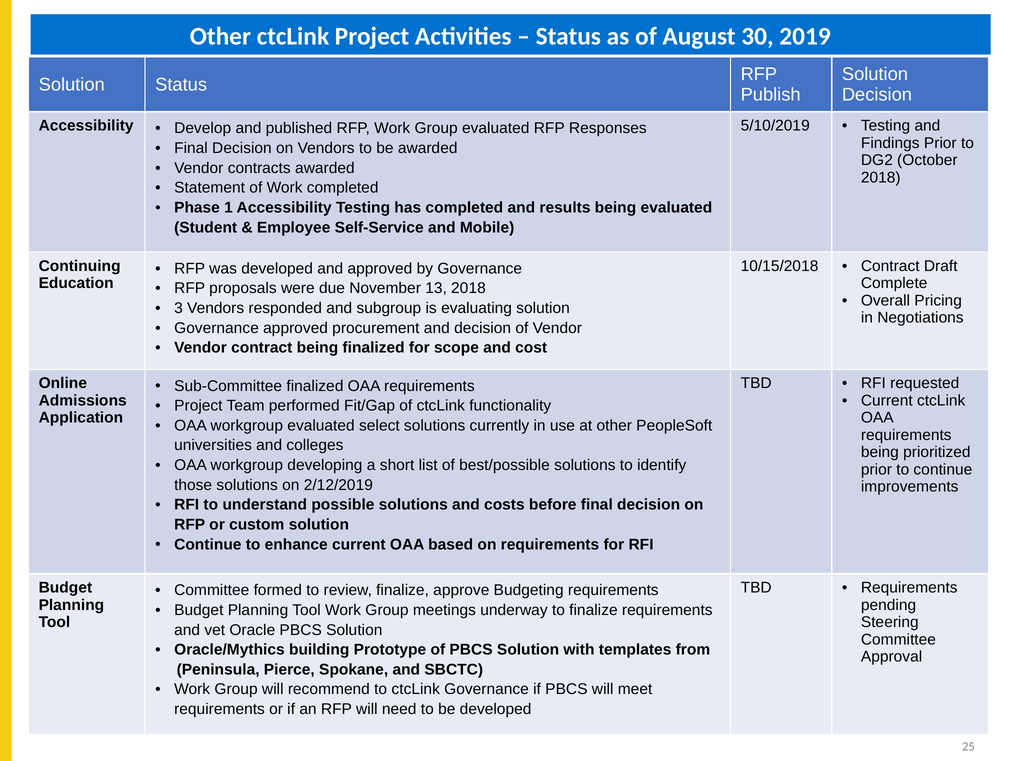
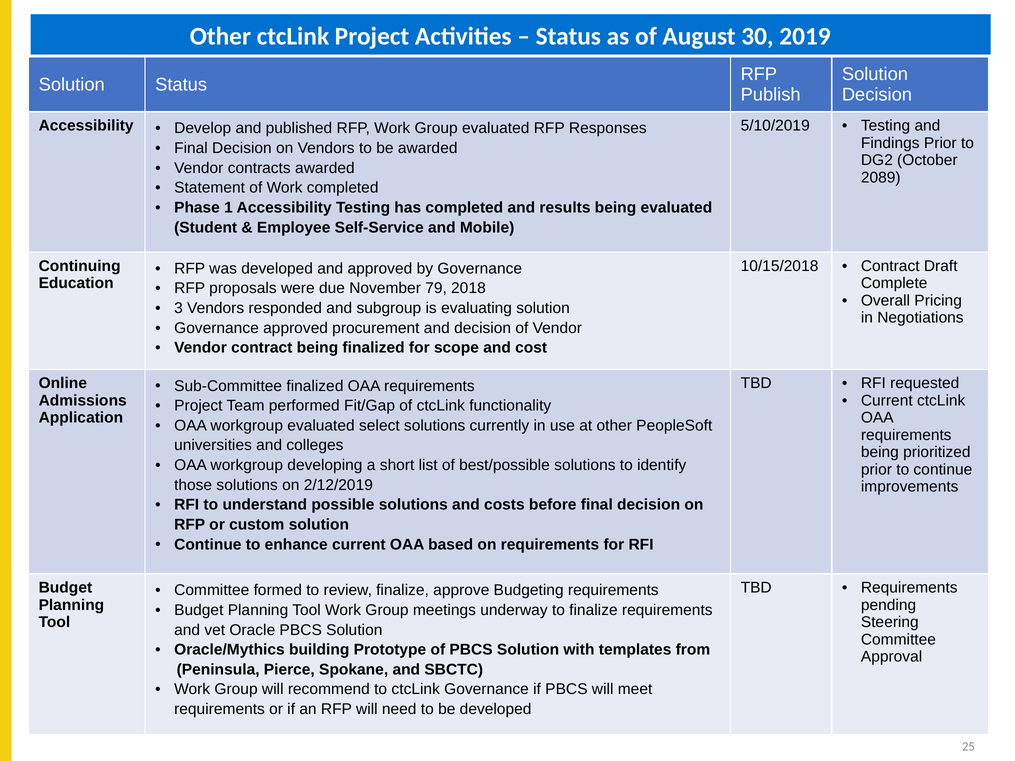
2018 at (881, 178): 2018 -> 2089
13: 13 -> 79
